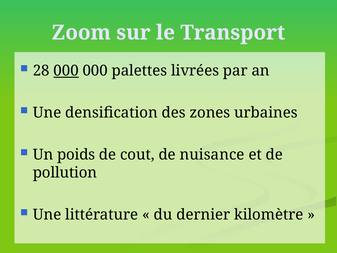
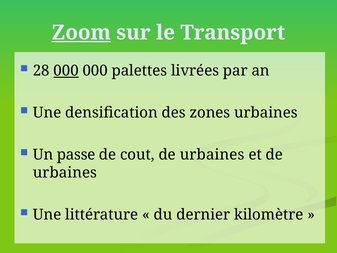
Zoom underline: none -> present
poids: poids -> passe
cout de nuisance: nuisance -> urbaines
pollution at (65, 173): pollution -> urbaines
